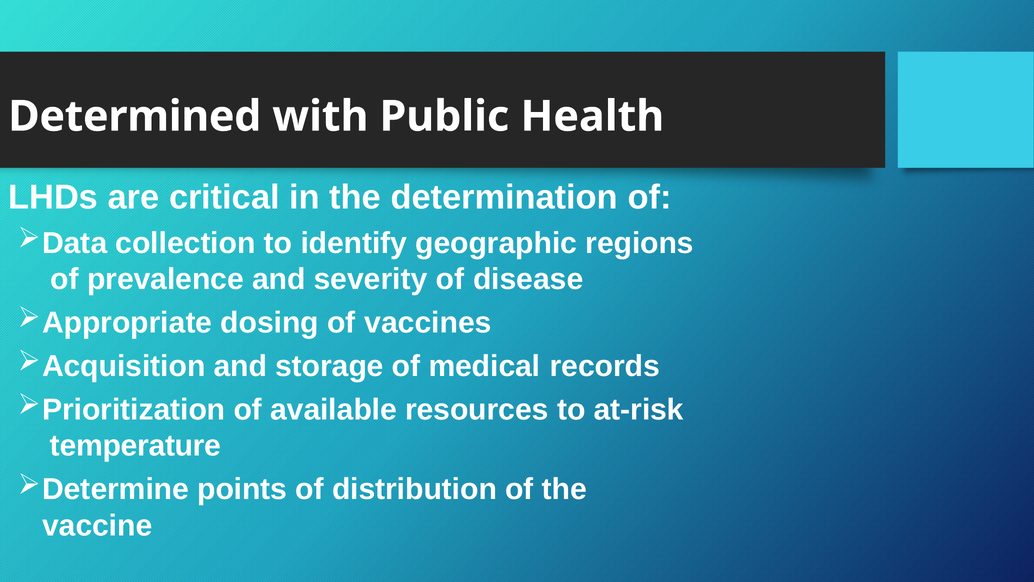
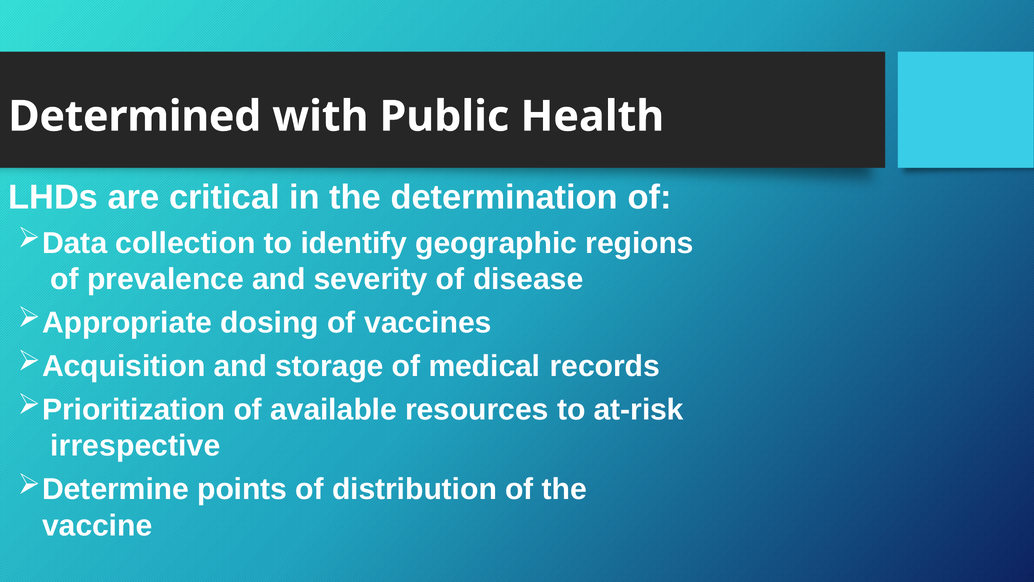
temperature: temperature -> irrespective
